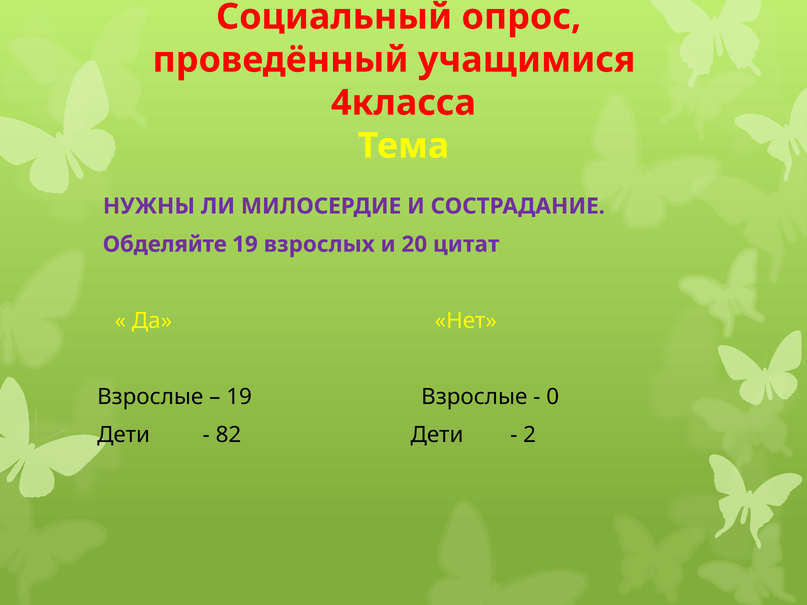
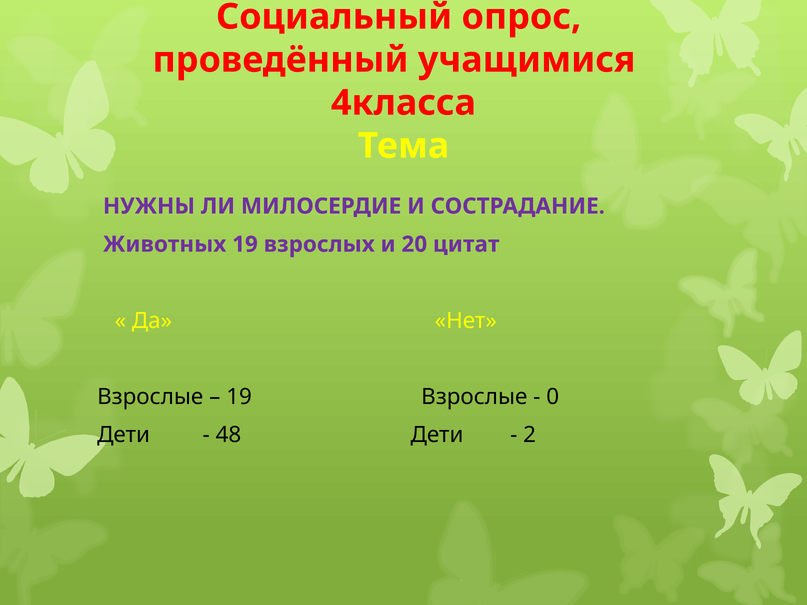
Обделяйте: Обделяйте -> Животных
82: 82 -> 48
